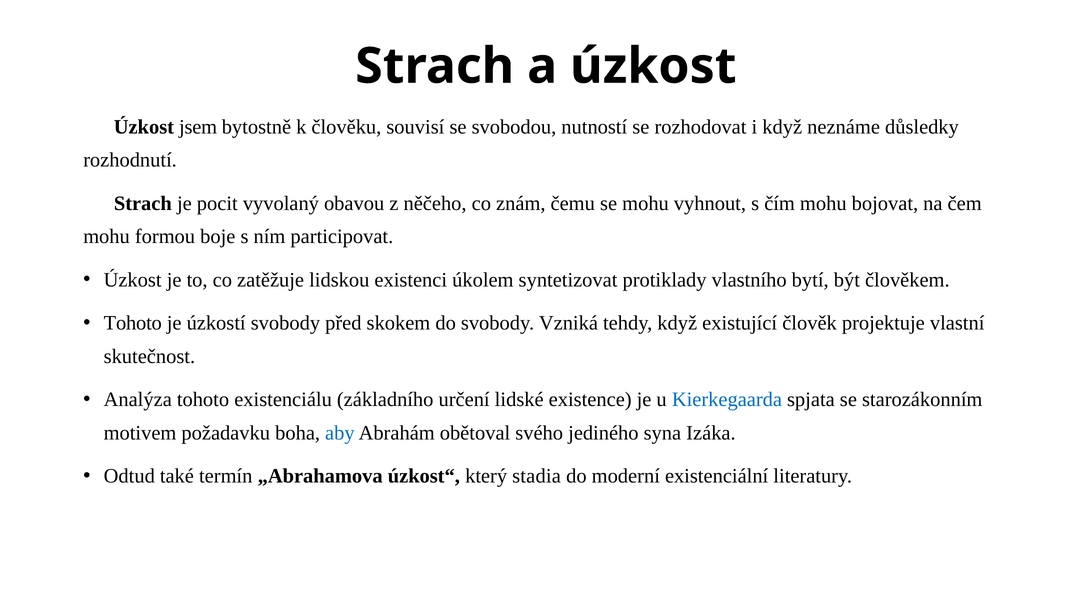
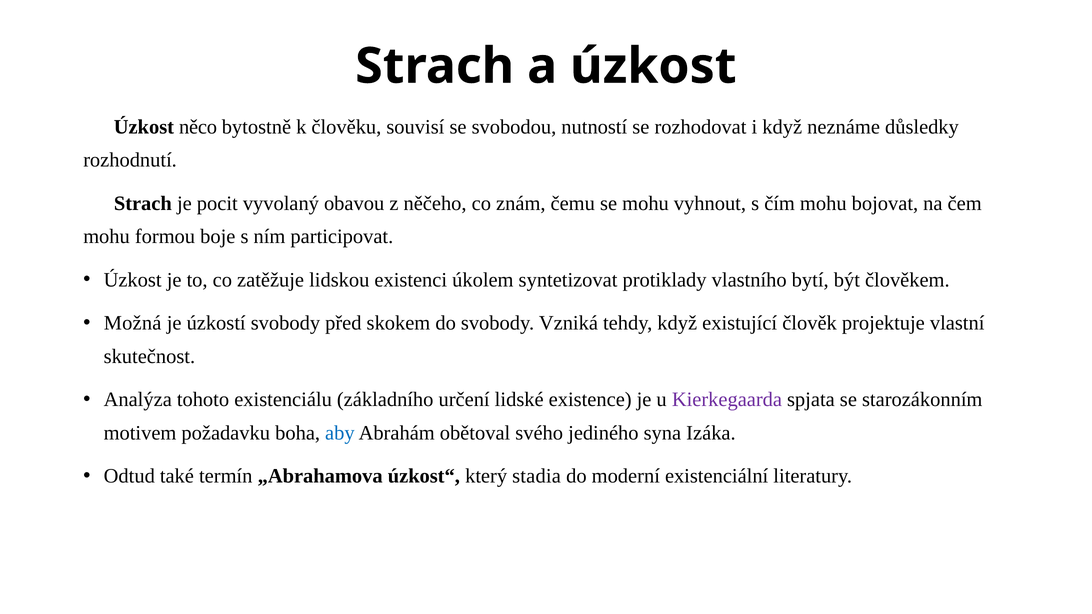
jsem: jsem -> něco
Tohoto at (133, 323): Tohoto -> Možná
Kierkegaarda colour: blue -> purple
